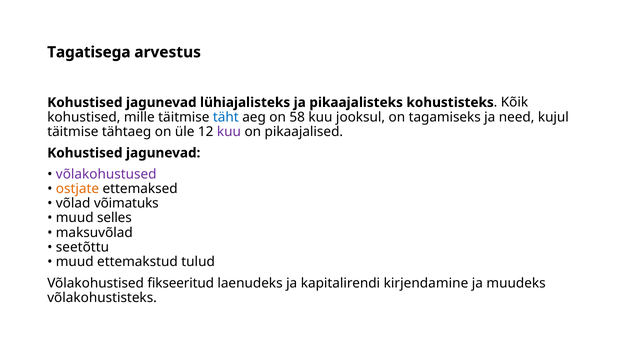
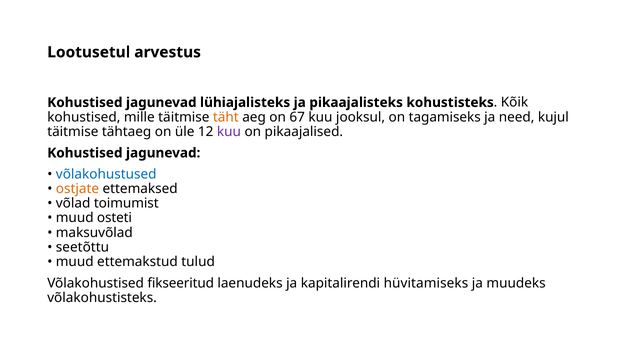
Tagatisega: Tagatisega -> Lootusetul
täht colour: blue -> orange
58: 58 -> 67
võlakohustused colour: purple -> blue
võimatuks: võimatuks -> toimumist
selles: selles -> osteti
kirjendamine: kirjendamine -> hüvitamiseks
